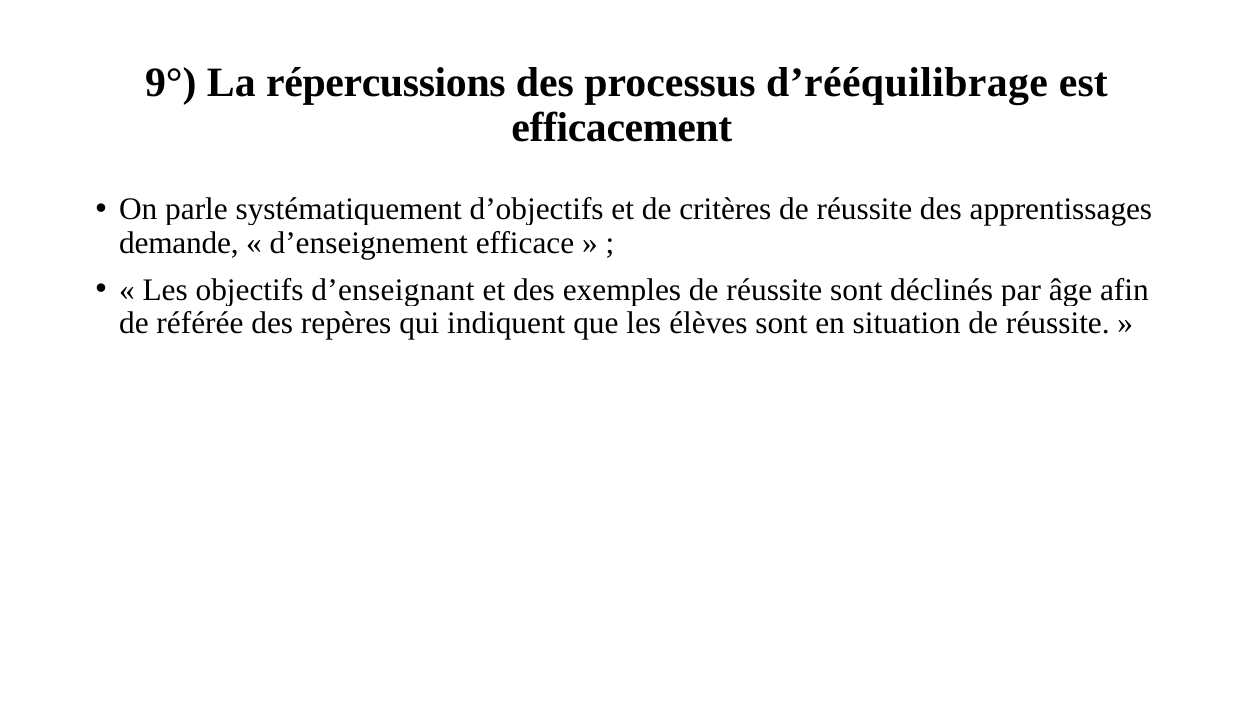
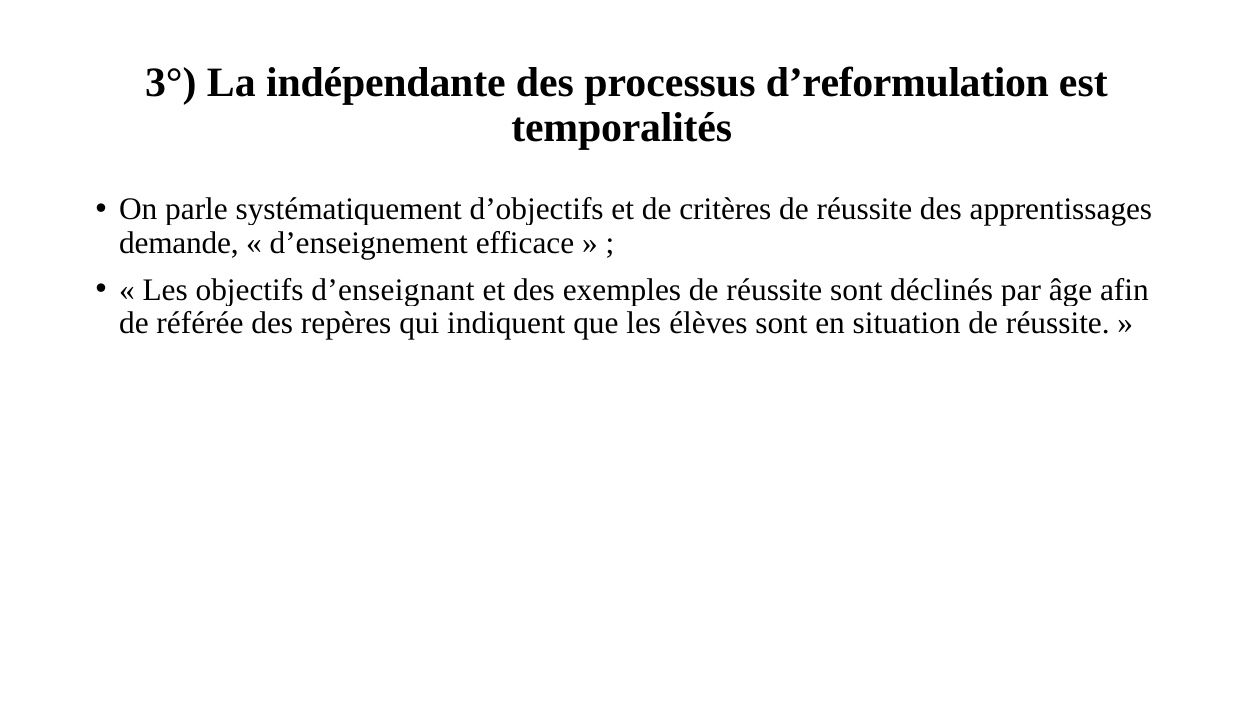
9°: 9° -> 3°
répercussions: répercussions -> indépendante
d’rééquilibrage: d’rééquilibrage -> d’reformulation
efficacement: efficacement -> temporalités
